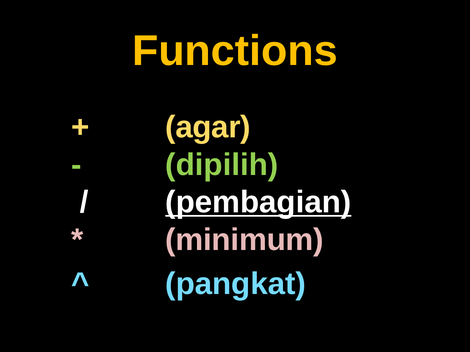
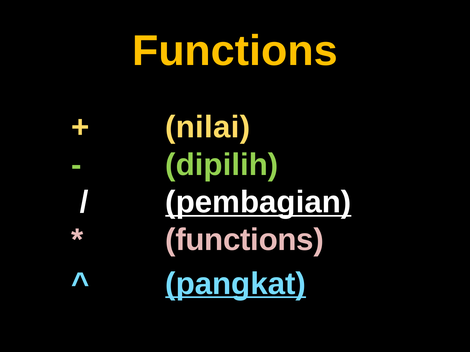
agar: agar -> nilai
minimum at (244, 240): minimum -> functions
pangkat underline: none -> present
